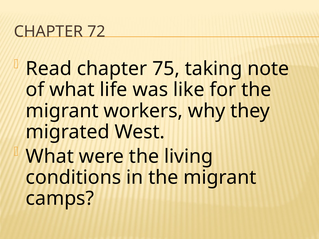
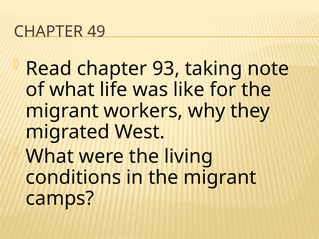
72: 72 -> 49
75: 75 -> 93
